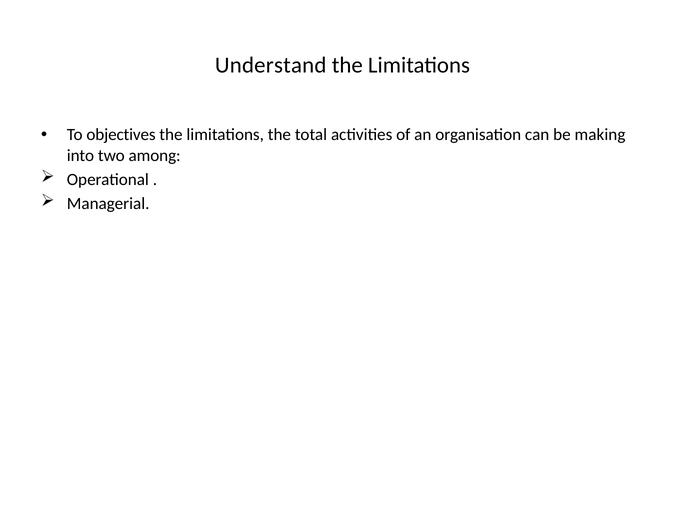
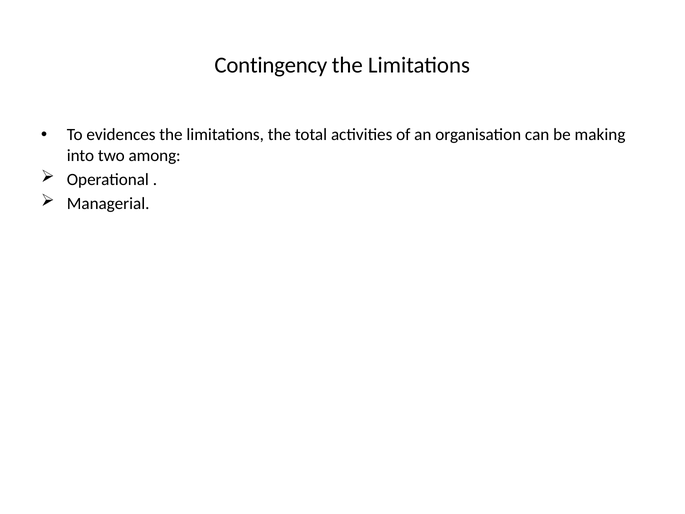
Understand: Understand -> Contingency
objectives: objectives -> evidences
